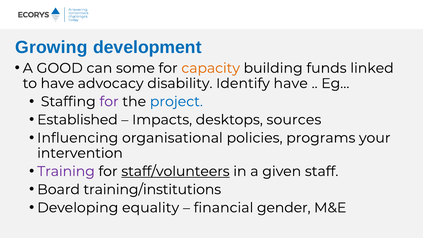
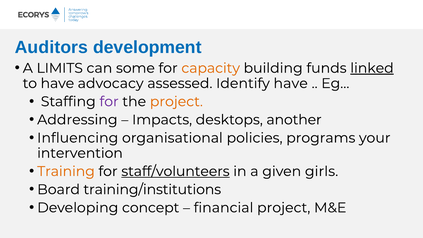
Growing: Growing -> Auditors
GOOD: GOOD -> LIMITS
linked underline: none -> present
disability: disability -> assessed
project at (176, 102) colour: blue -> orange
Established: Established -> Addressing
sources: sources -> another
Training colour: purple -> orange
staff: staff -> girls
equality: equality -> concept
financial gender: gender -> project
